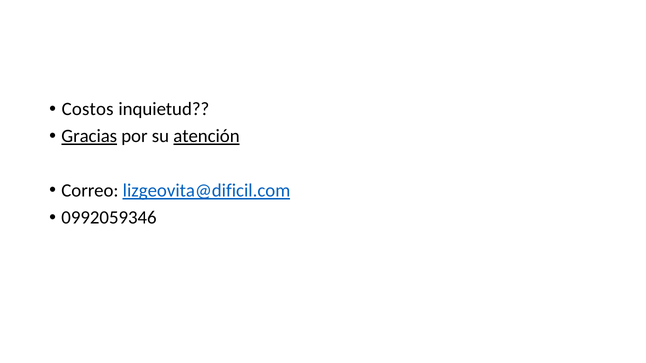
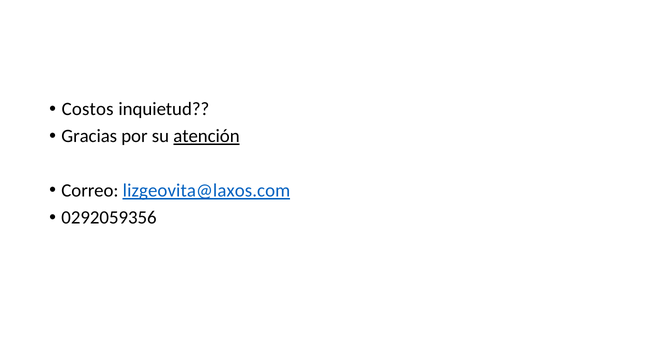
Gracias underline: present -> none
lizgeovita@dificil.com: lizgeovita@dificil.com -> lizgeovita@laxos.com
0992059346: 0992059346 -> 0292059356
